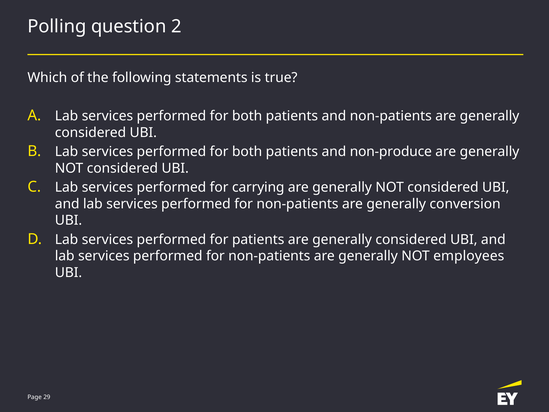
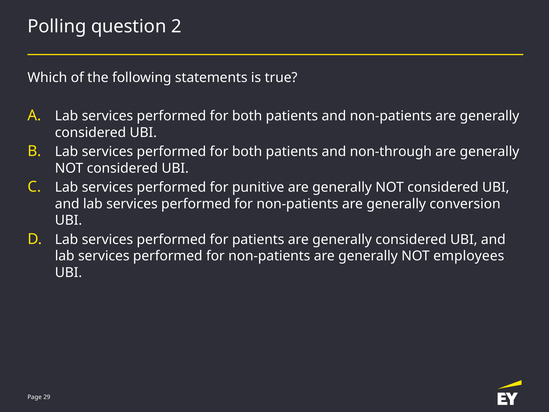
non-produce: non-produce -> non-through
carrying: carrying -> punitive
